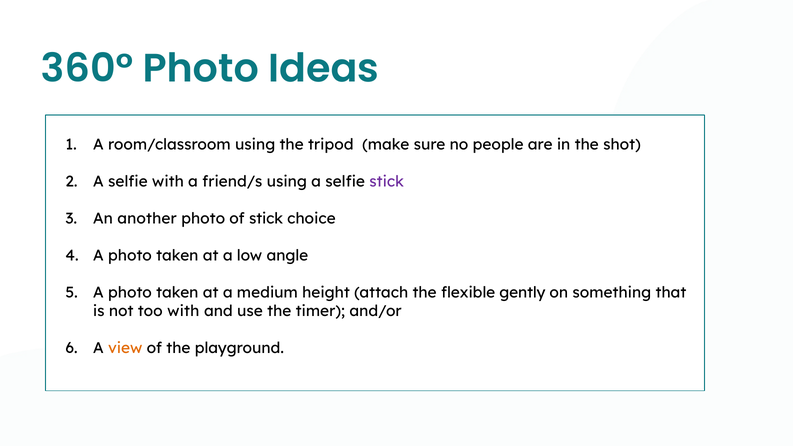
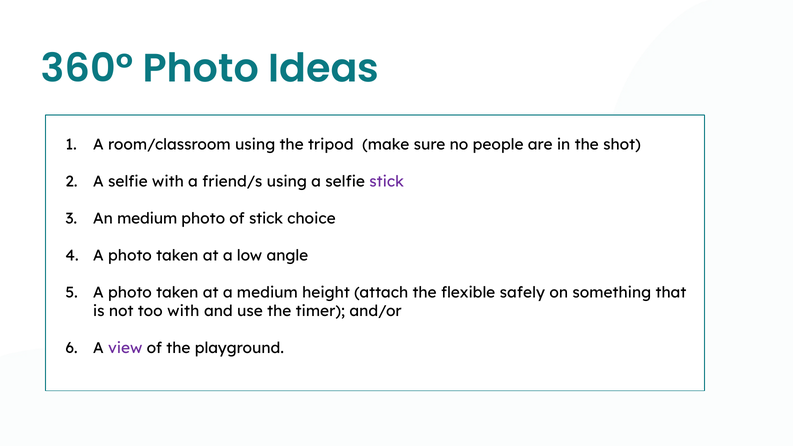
An another: another -> medium
gently: gently -> safely
view colour: orange -> purple
